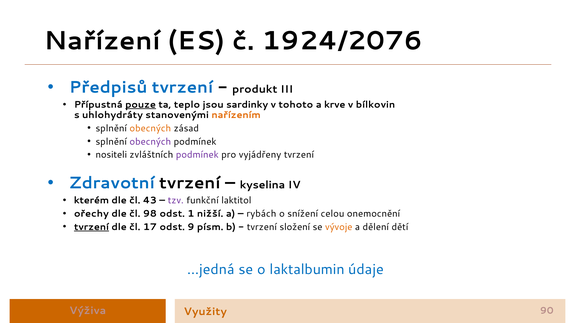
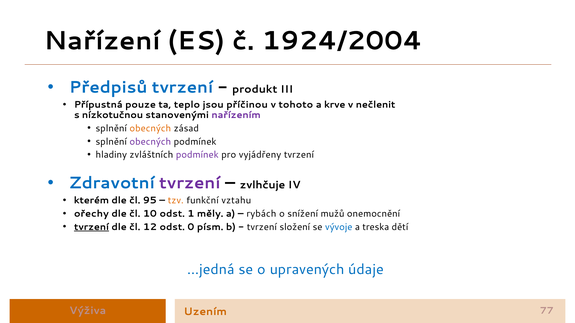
1924/2076: 1924/2076 -> 1924/2004
pouze underline: present -> none
sardinky: sardinky -> příčinou
bílkovin: bílkovin -> nečlenit
uhlohydráty: uhlohydráty -> nízkotučnou
nařízením colour: orange -> purple
nositeli: nositeli -> hladiny
tvrzení at (190, 183) colour: black -> purple
kyselina: kyselina -> zvlhčuje
43: 43 -> 95
tzv colour: purple -> orange
laktitol: laktitol -> vztahu
98: 98 -> 10
nižší: nižší -> měly
celou: celou -> mužů
17: 17 -> 12
9: 9 -> 0
vývoje colour: orange -> blue
dělení: dělení -> treska
laktalbumin: laktalbumin -> upravených
90: 90 -> 77
Využity: Využity -> Uzením
